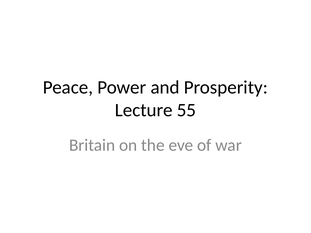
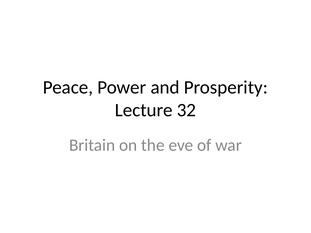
55: 55 -> 32
